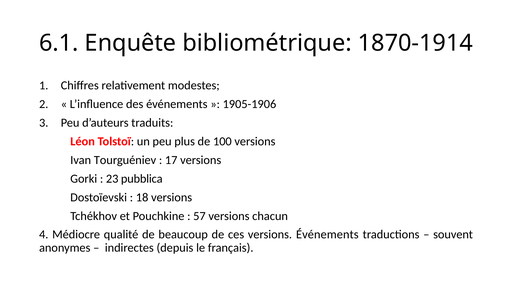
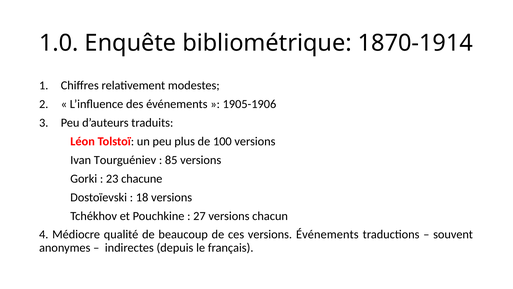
6.1: 6.1 -> 1.0
17: 17 -> 85
pubblica: pubblica -> chacune
57: 57 -> 27
